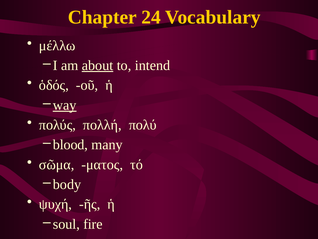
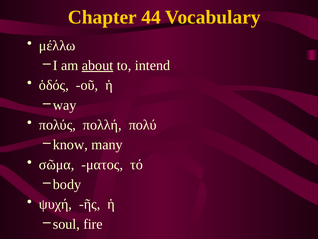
24: 24 -> 44
way underline: present -> none
blood: blood -> know
